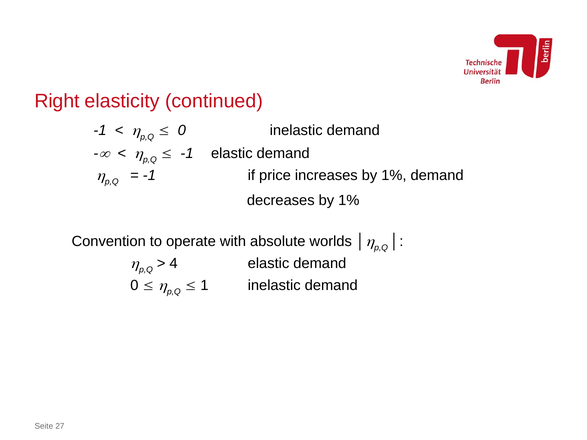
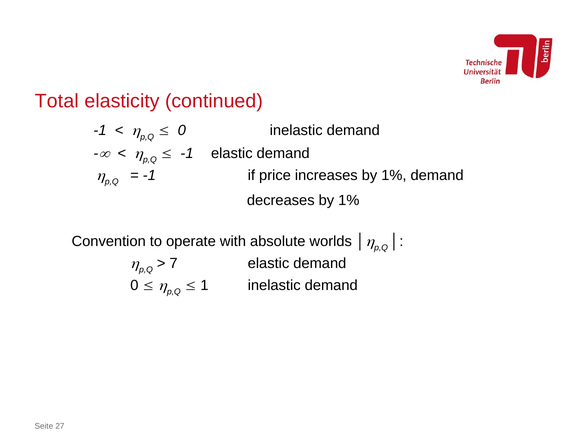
Right: Right -> Total
4: 4 -> 7
